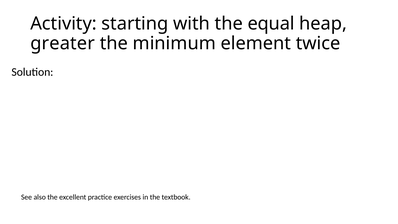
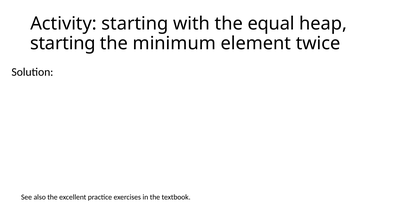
greater at (63, 43): greater -> starting
